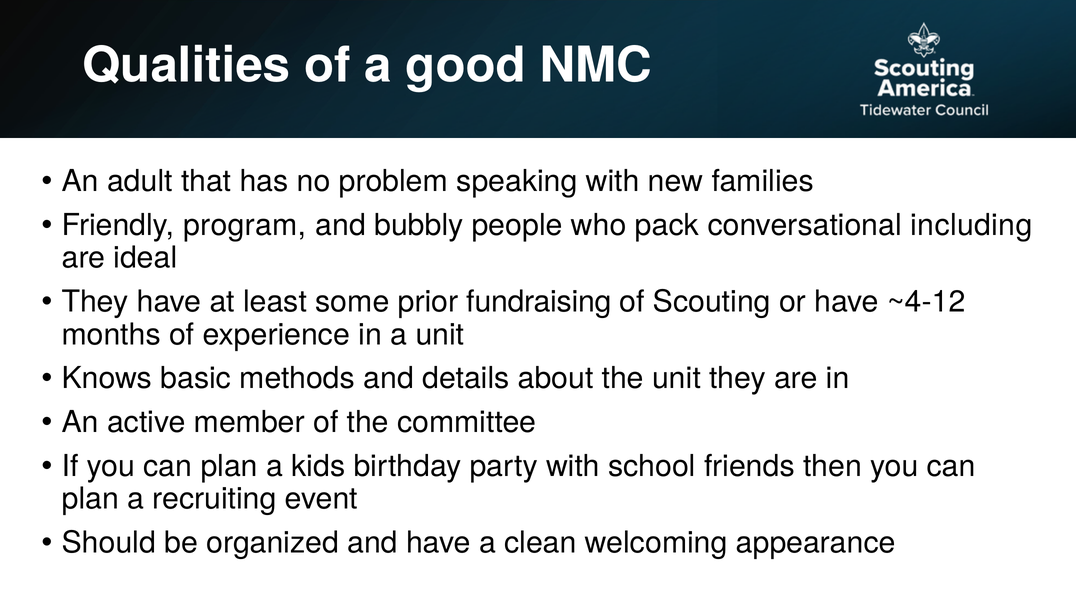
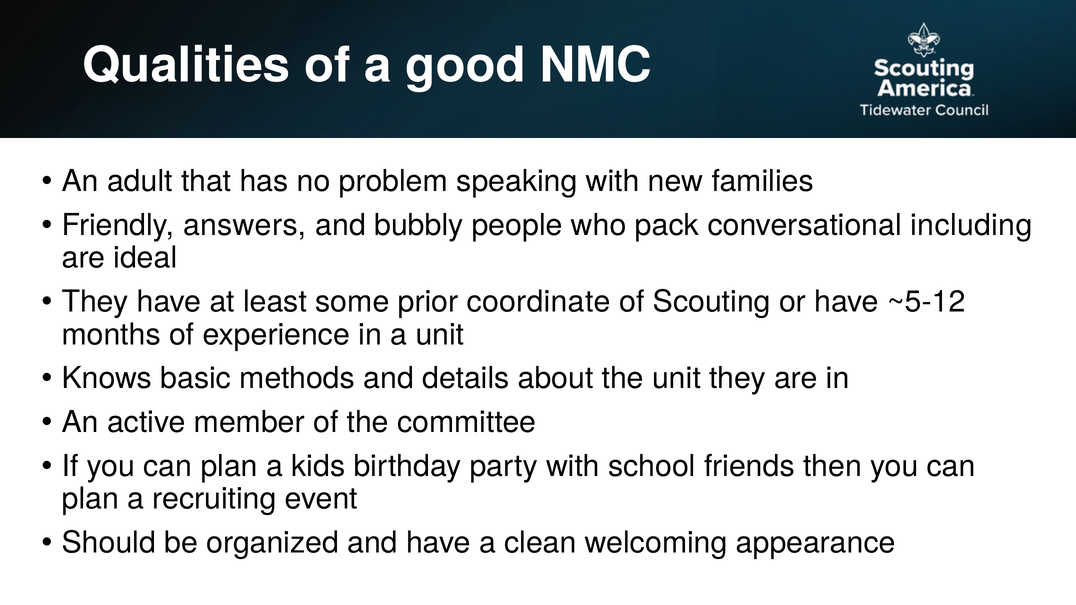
program: program -> answers
fundraising: fundraising -> coordinate
~4-12: ~4-12 -> ~5-12
